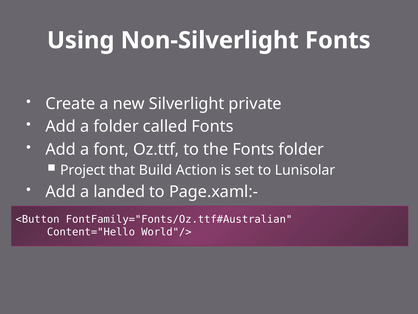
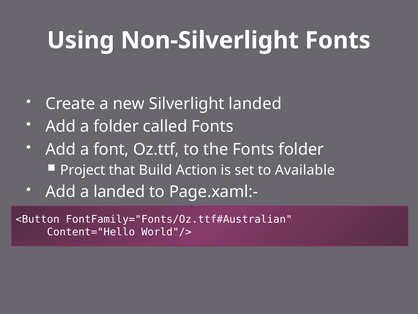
Silverlight private: private -> landed
Lunisolar: Lunisolar -> Available
